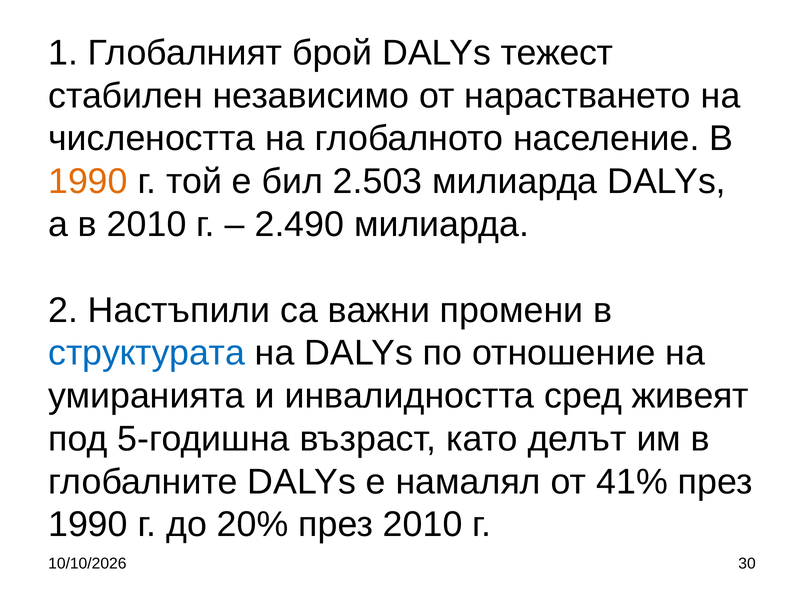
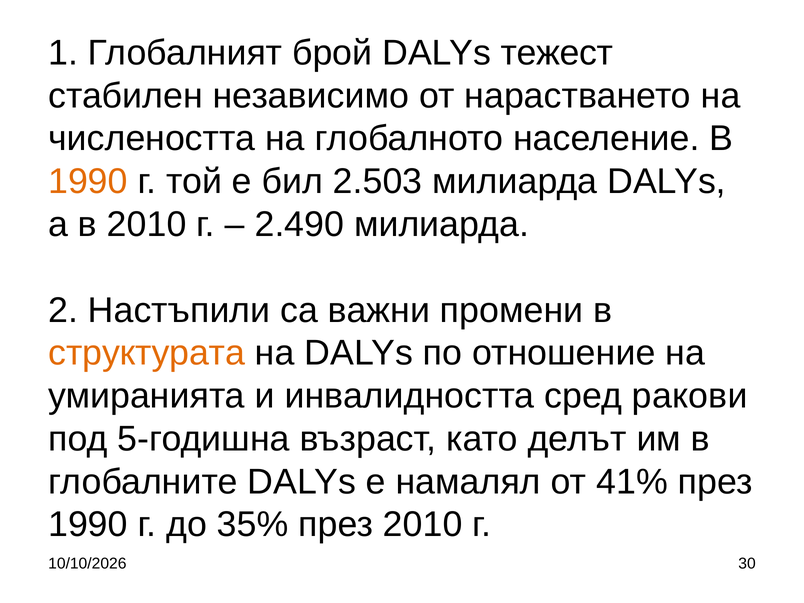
структурата colour: blue -> orange
живеят: живеят -> ракови
20%: 20% -> 35%
